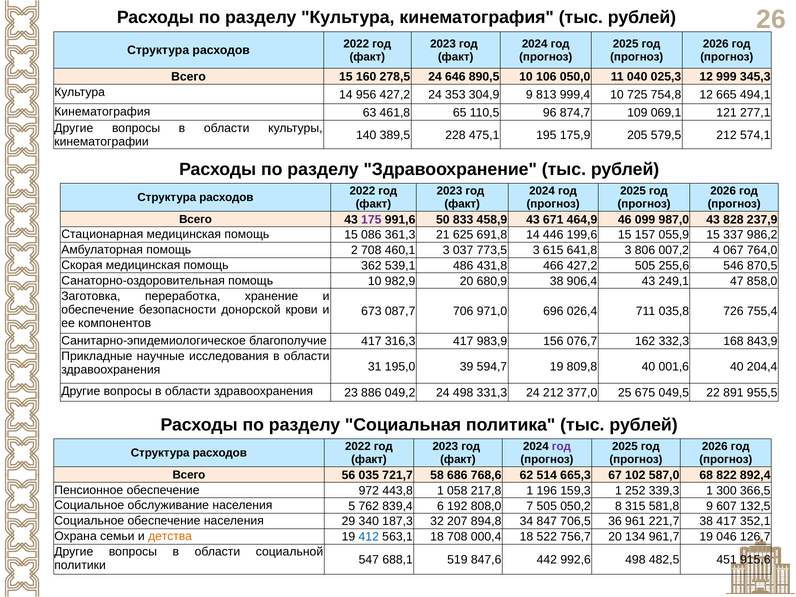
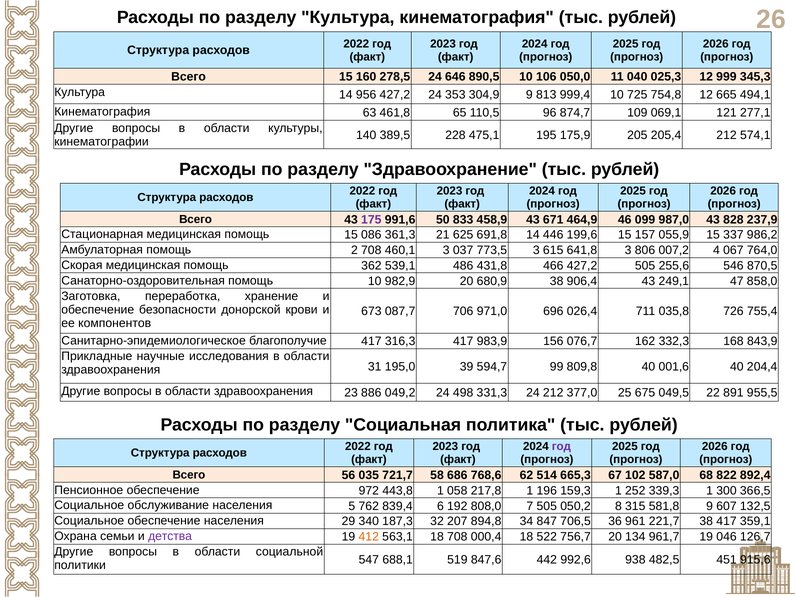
579,5: 579,5 -> 205,4
594,7 19: 19 -> 99
352,1: 352,1 -> 359,1
детства colour: orange -> purple
412 colour: blue -> orange
992,6 498: 498 -> 938
